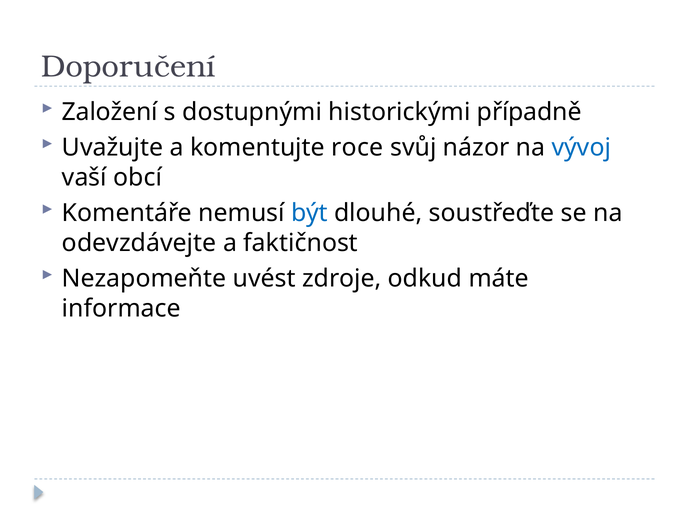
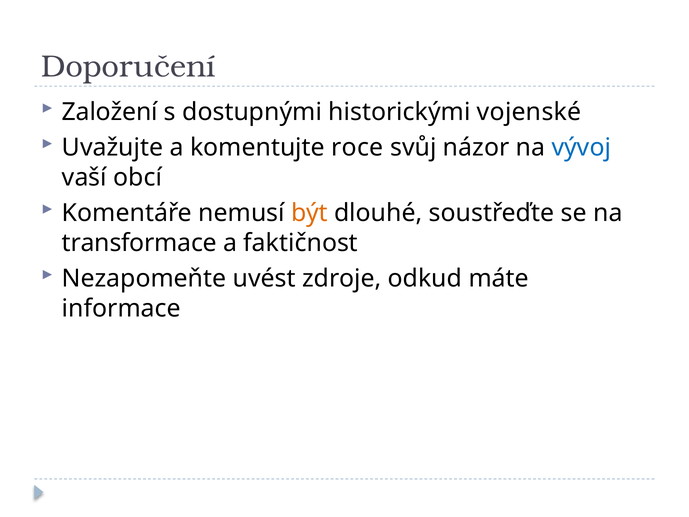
případně: případně -> vojenské
být colour: blue -> orange
odevzdávejte: odevzdávejte -> transformace
